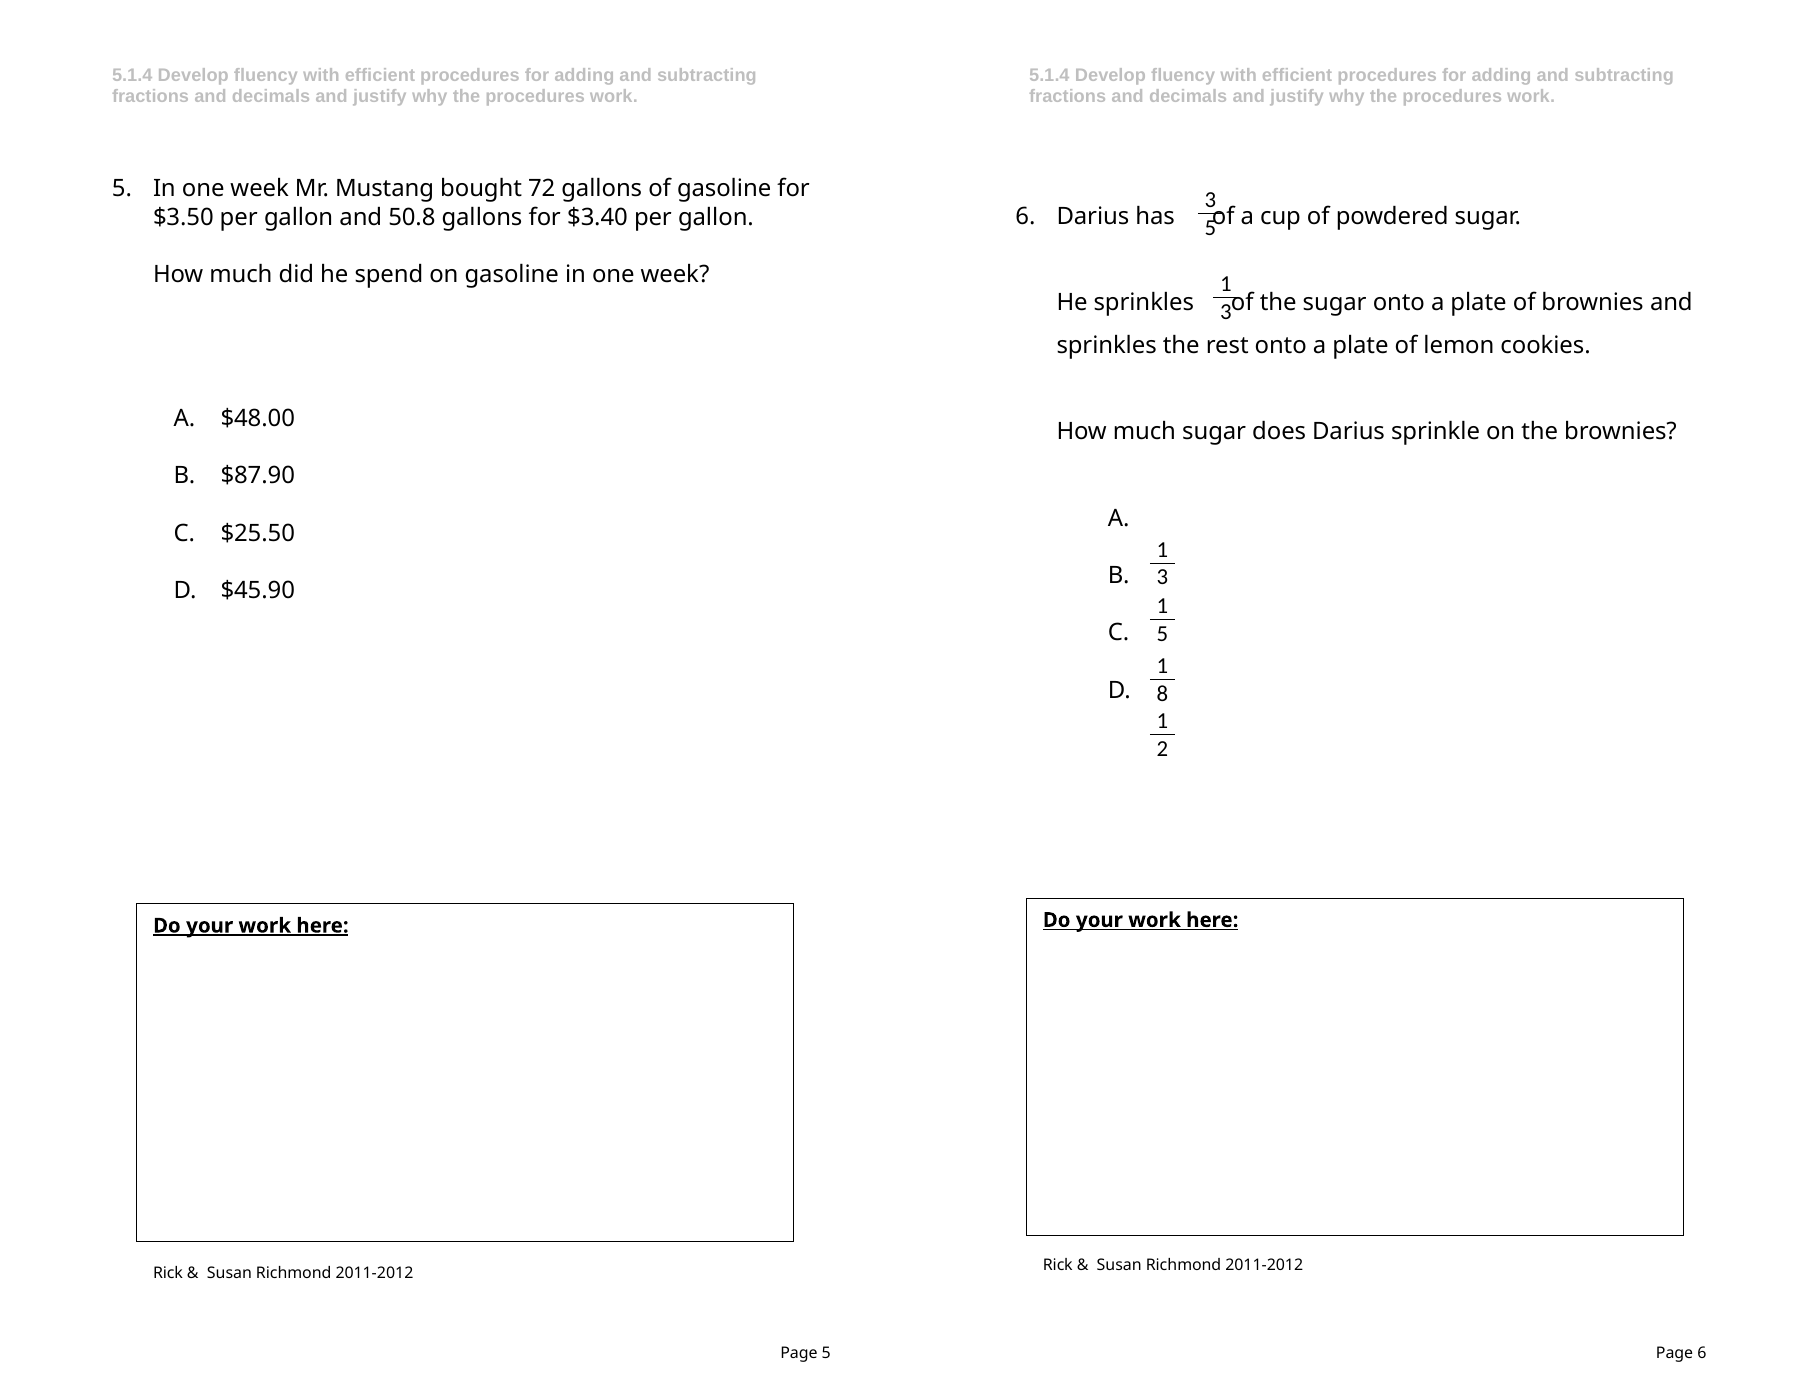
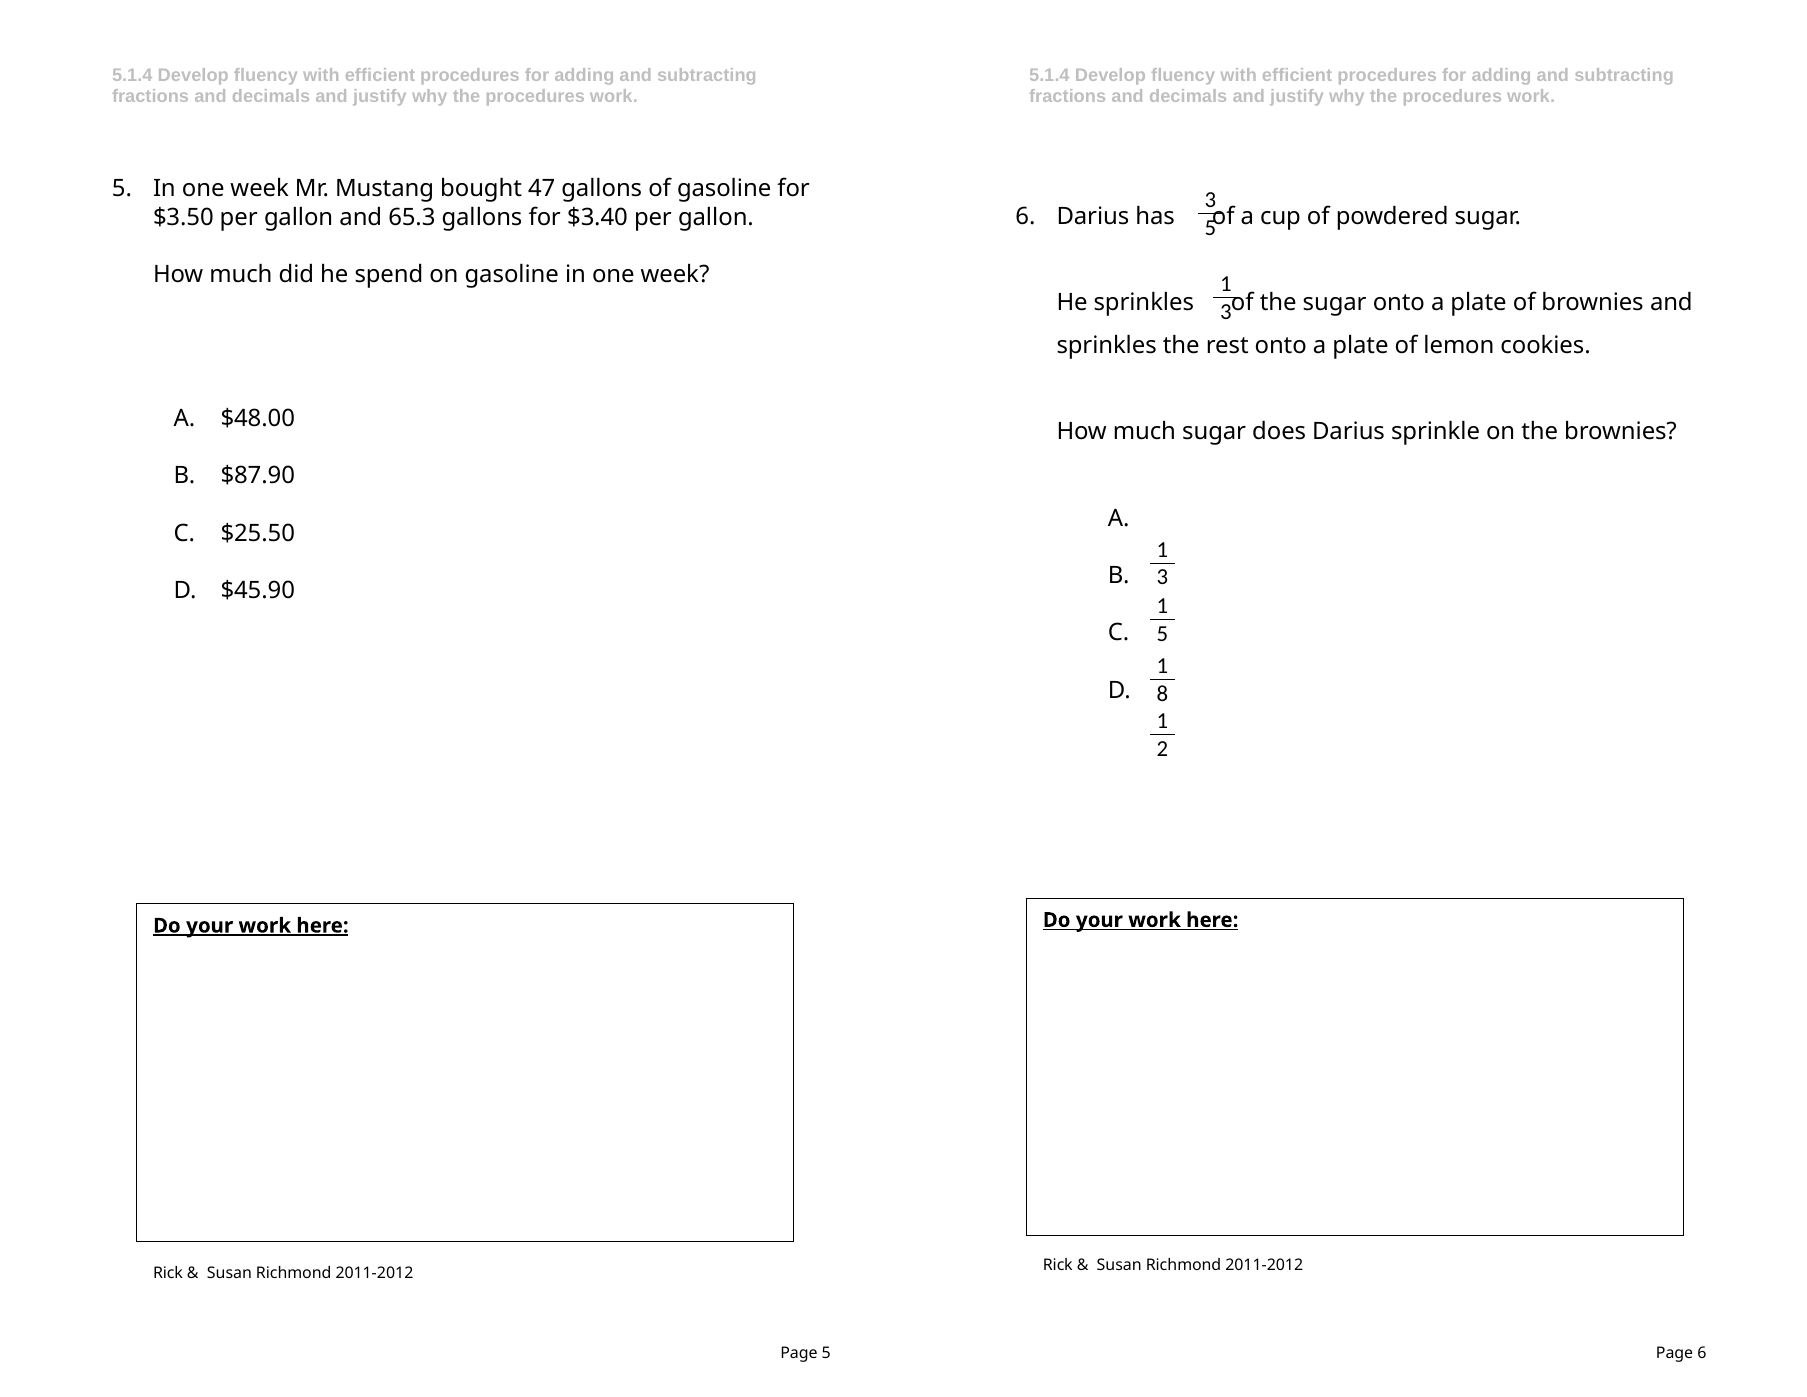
72: 72 -> 47
50.8: 50.8 -> 65.3
